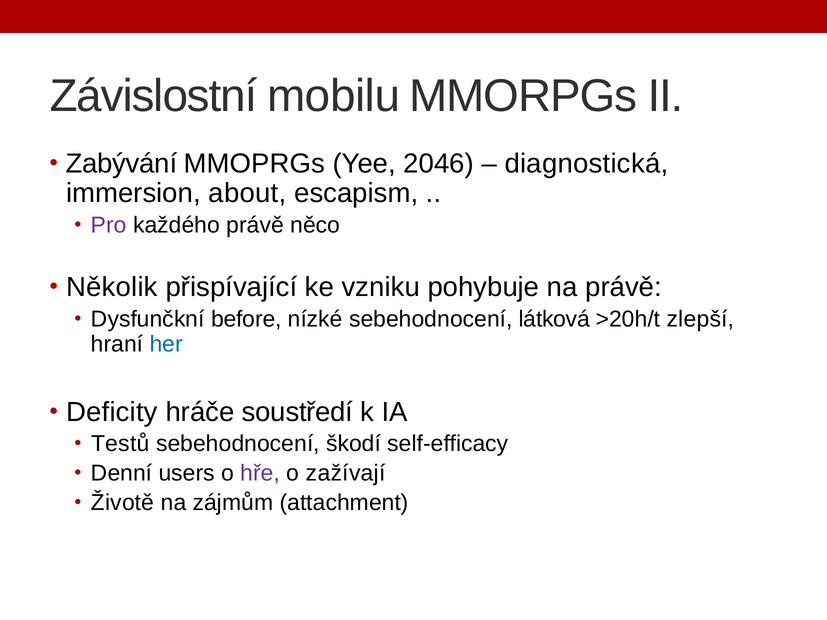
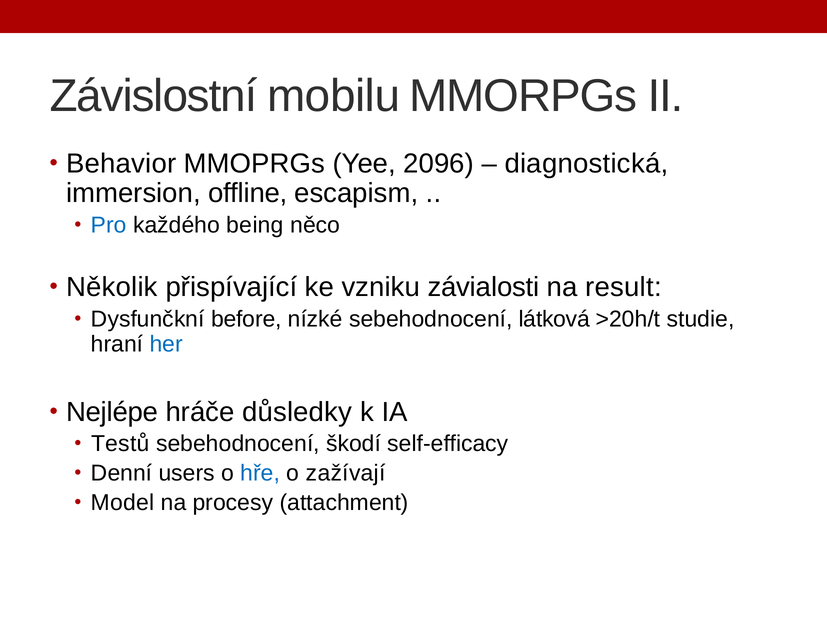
Zabývání: Zabývání -> Behavior
2046: 2046 -> 2096
about: about -> offline
Pro colour: purple -> blue
každého právě: právě -> being
pohybuje: pohybuje -> závialosti
na právě: právě -> result
zlepší: zlepší -> studie
Deficity: Deficity -> Nejlépe
soustředí: soustředí -> důsledky
hře colour: purple -> blue
Životě: Životě -> Model
zájmům: zájmům -> procesy
